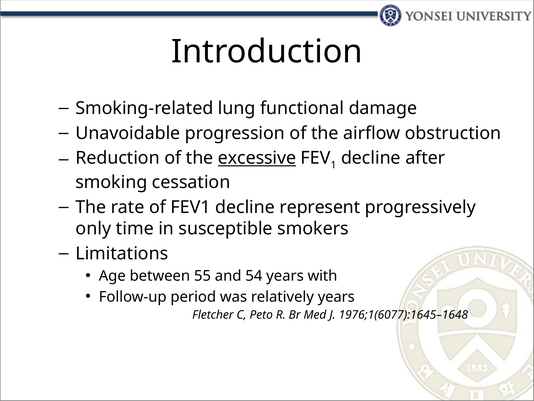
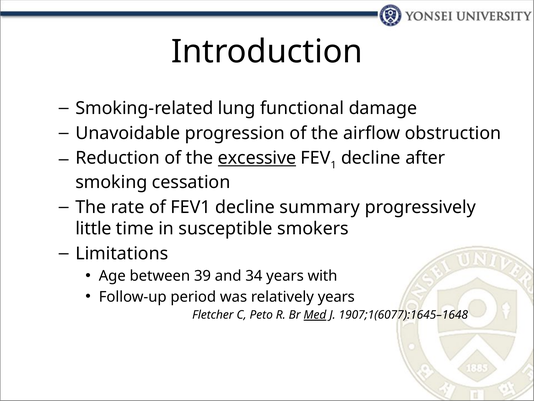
represent: represent -> summary
only: only -> little
55: 55 -> 39
54: 54 -> 34
Med underline: none -> present
1976;1(6077):1645–1648: 1976;1(6077):1645–1648 -> 1907;1(6077):1645–1648
